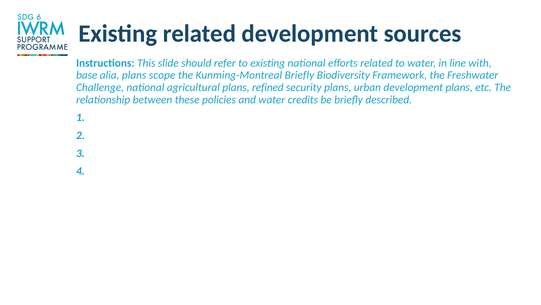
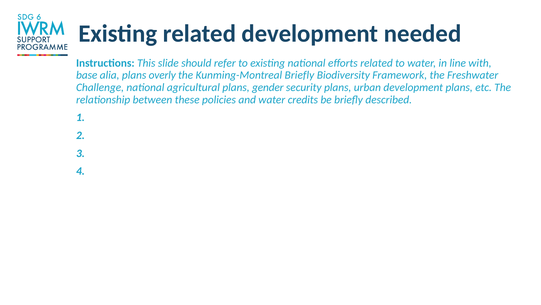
sources: sources -> needed
scope: scope -> overly
refined: refined -> gender
